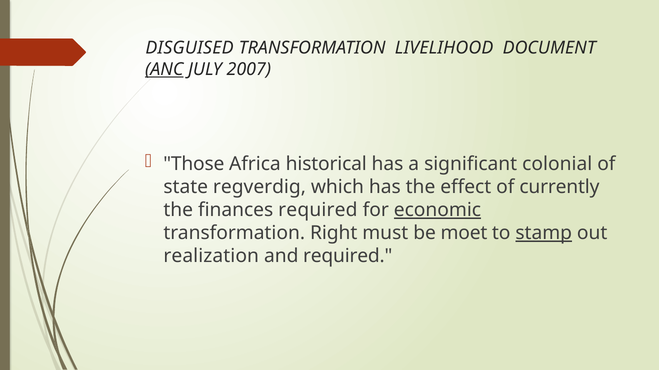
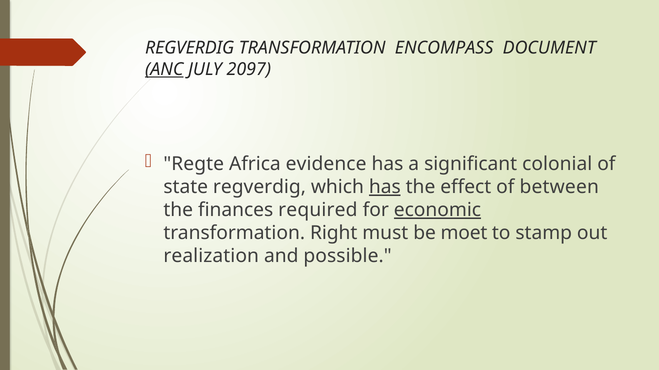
DISGUISED at (189, 48): DISGUISED -> REGVERDIG
LIVELIHOOD: LIVELIHOOD -> ENCOMPASS
2007: 2007 -> 2097
Those: Those -> Regte
historical: historical -> evidence
has at (385, 187) underline: none -> present
currently: currently -> between
stamp underline: present -> none
and required: required -> possible
